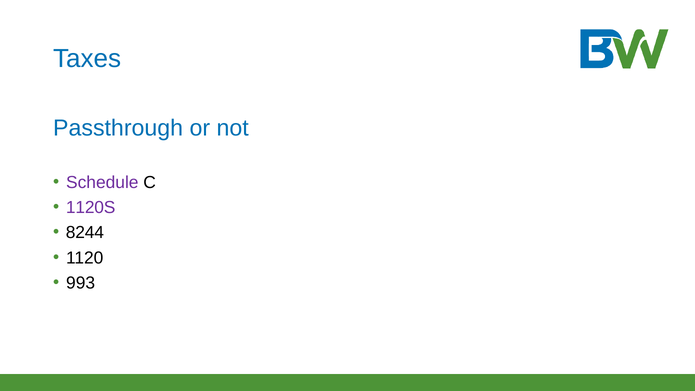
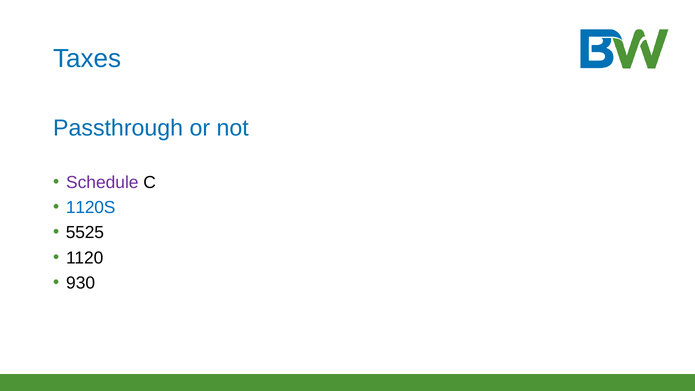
1120S colour: purple -> blue
8244: 8244 -> 5525
993: 993 -> 930
